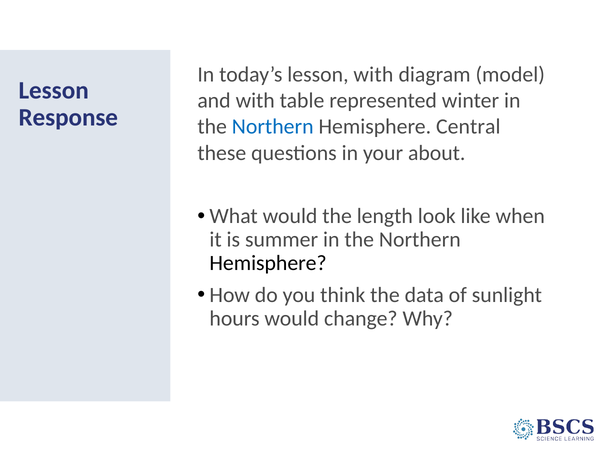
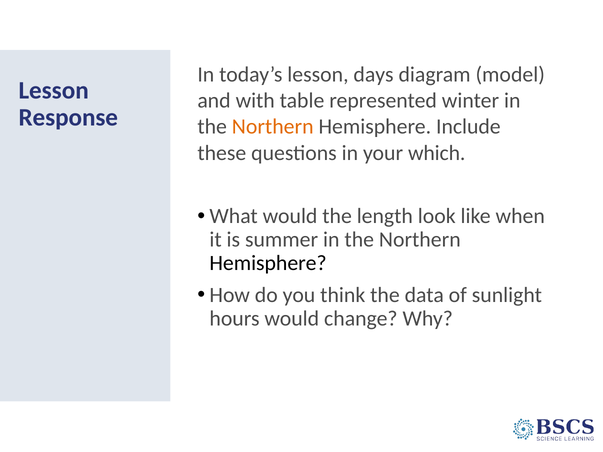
lesson with: with -> days
Northern at (273, 127) colour: blue -> orange
Central: Central -> Include
about: about -> which
